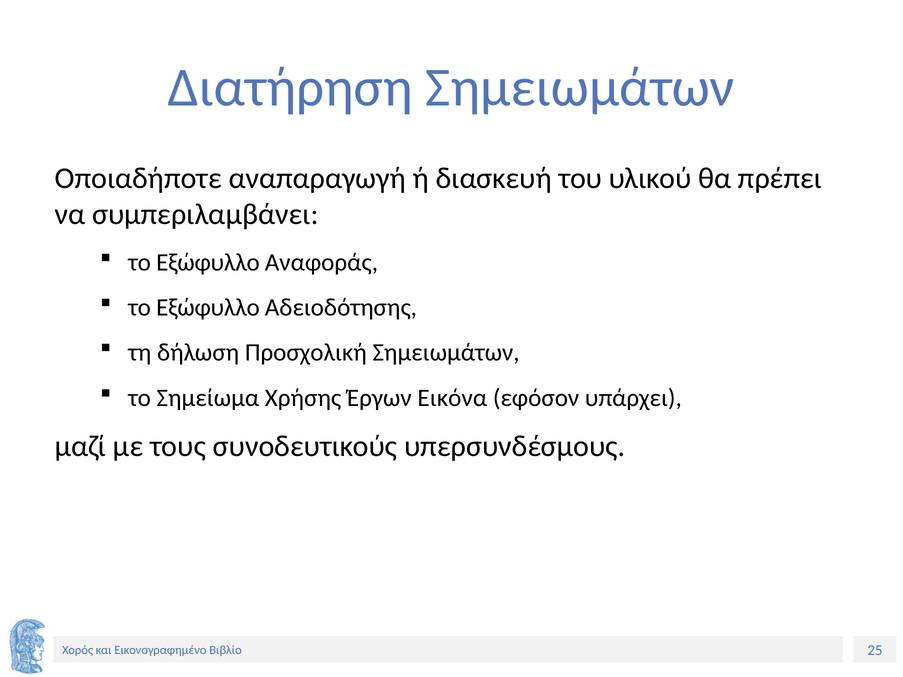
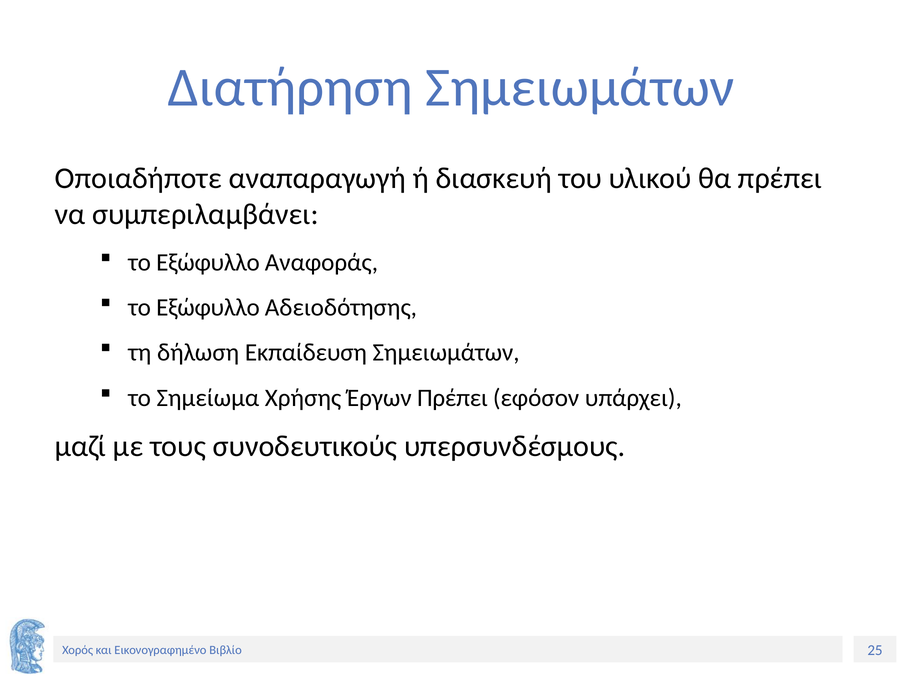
Προσχολική: Προσχολική -> Εκπαίδευση
Έργων Εικόνα: Εικόνα -> Πρέπει
